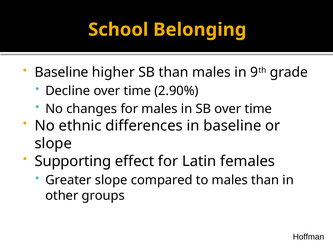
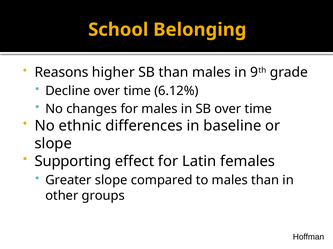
Baseline at (62, 73): Baseline -> Reasons
2.90%: 2.90% -> 6.12%
